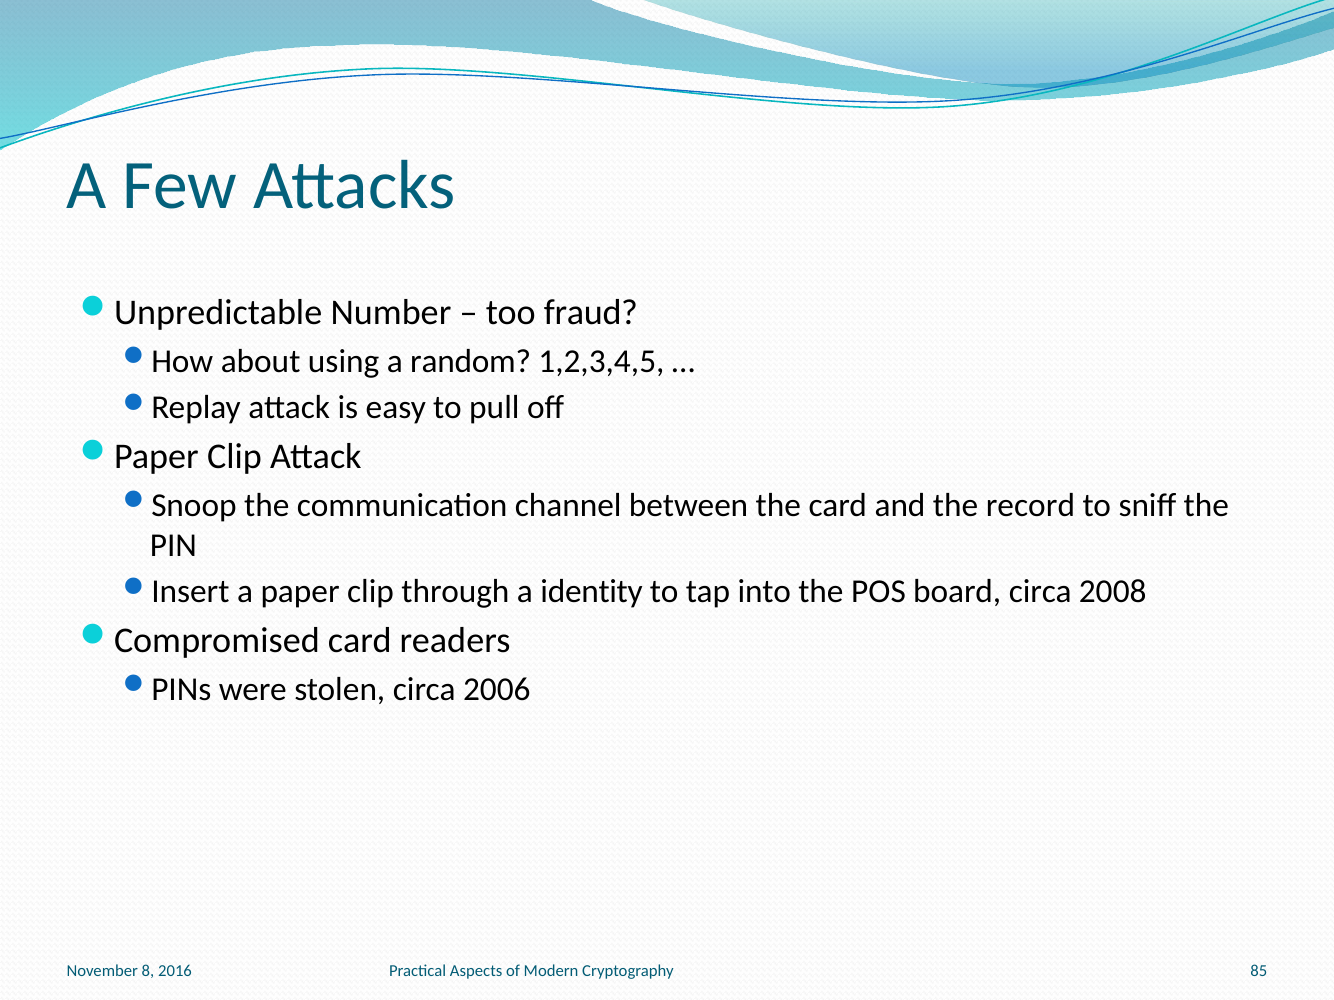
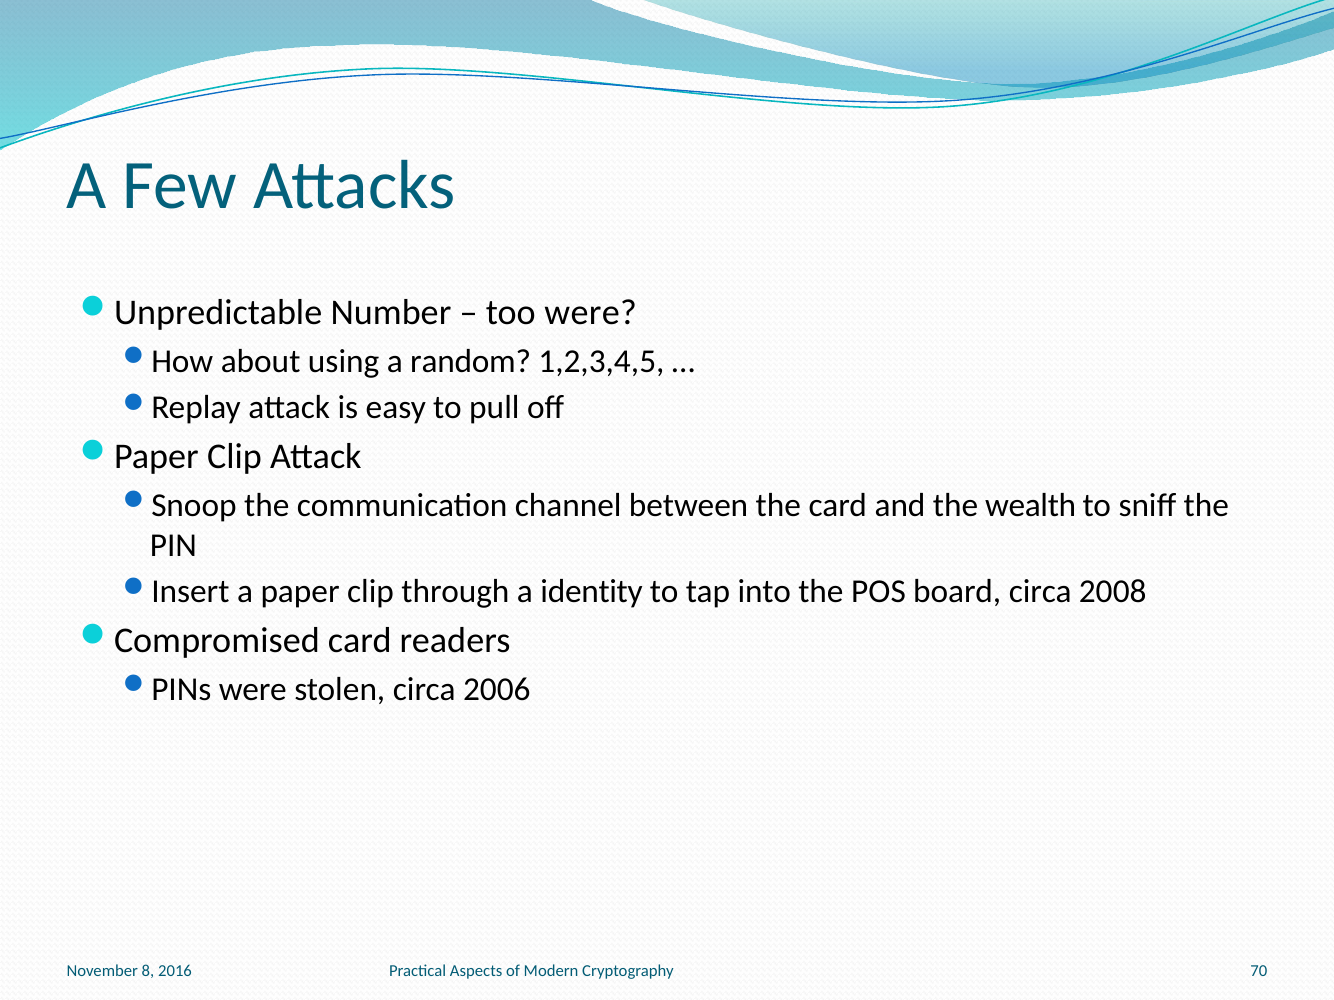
too fraud: fraud -> were
record: record -> wealth
85: 85 -> 70
